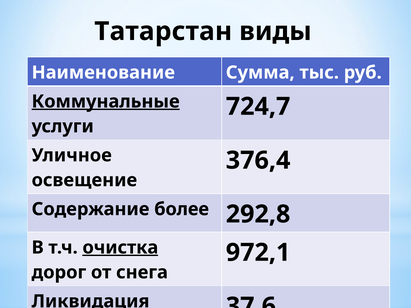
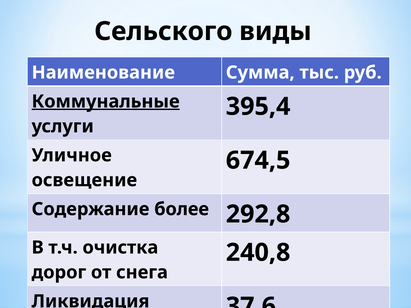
Татарстан: Татарстан -> Сельского
724,7: 724,7 -> 395,4
376,4: 376,4 -> 674,5
очистка underline: present -> none
972,1: 972,1 -> 240,8
